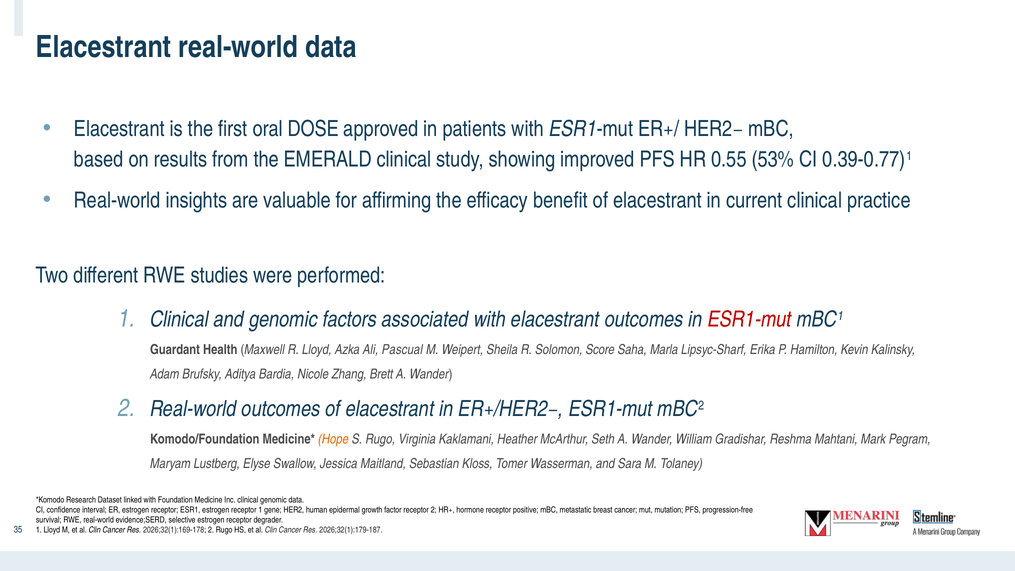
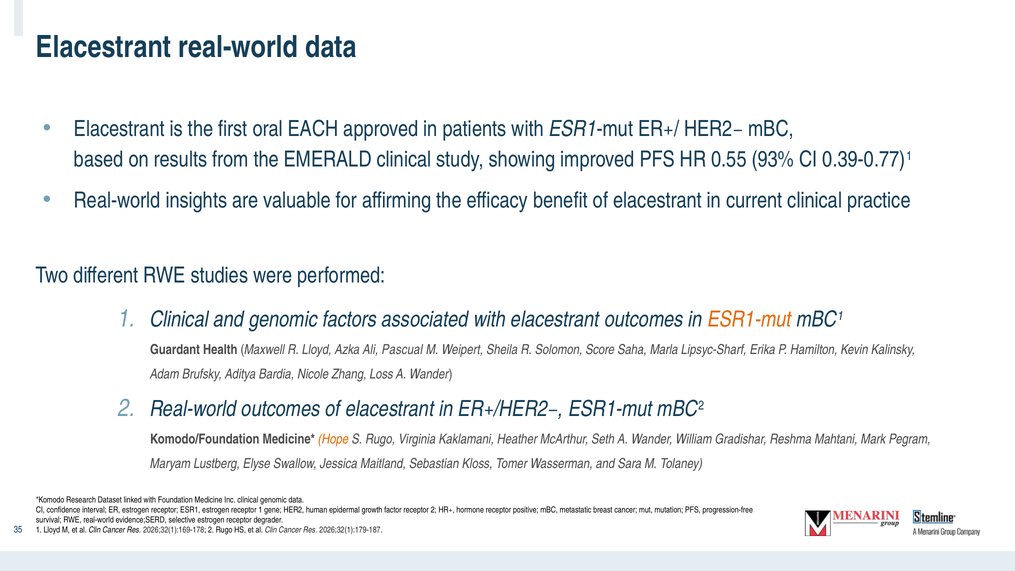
DOSE: DOSE -> EACH
53%: 53% -> 93%
ESR1-mut at (750, 319) colour: red -> orange
Brett: Brett -> Loss
